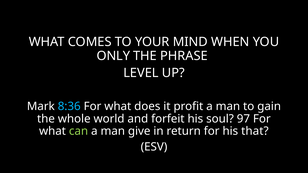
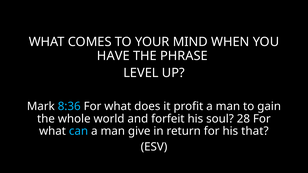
ONLY: ONLY -> HAVE
97: 97 -> 28
can colour: light green -> light blue
